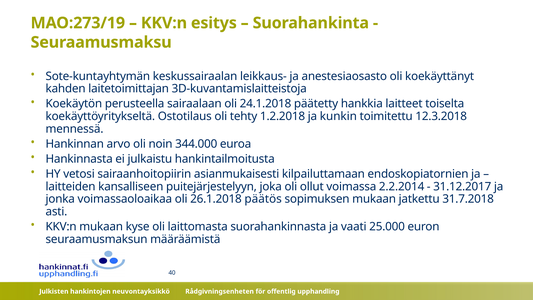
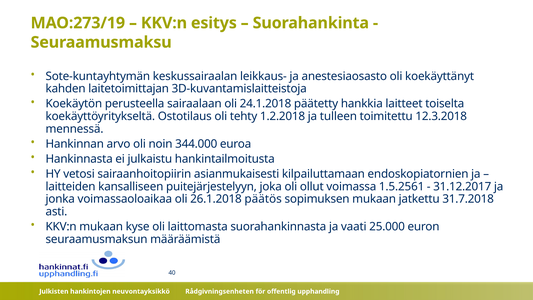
kunkin: kunkin -> tulleen
2.2.2014: 2.2.2014 -> 1.5.2561
